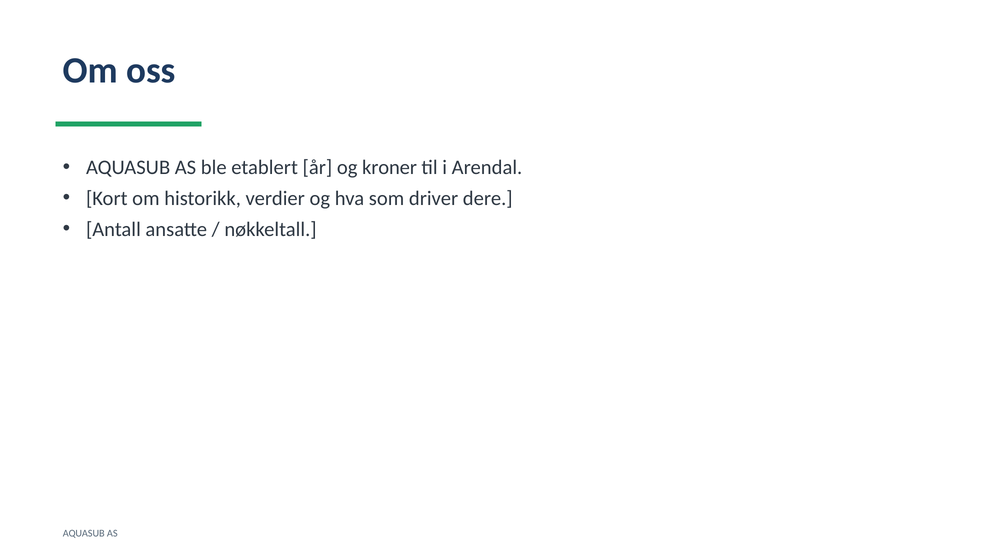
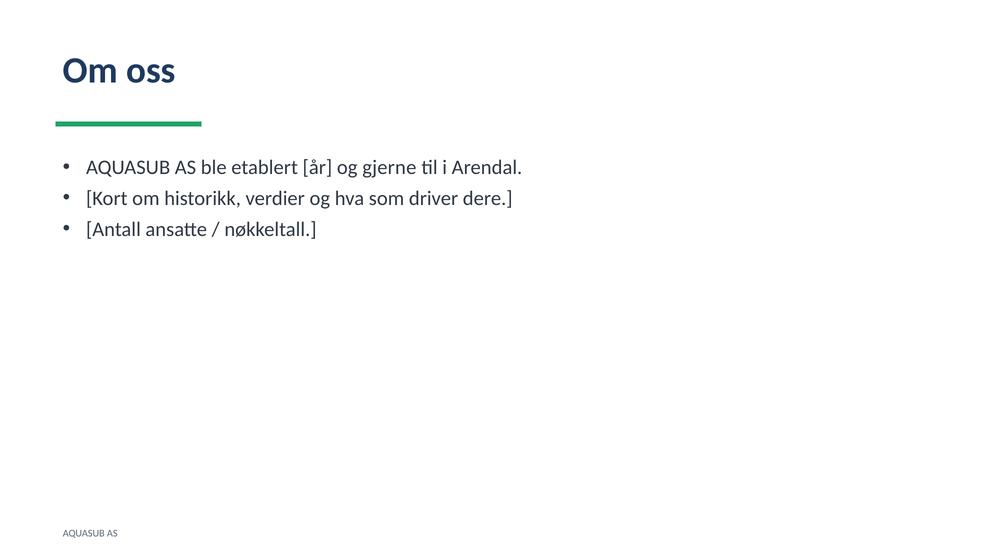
kroner: kroner -> gjerne
